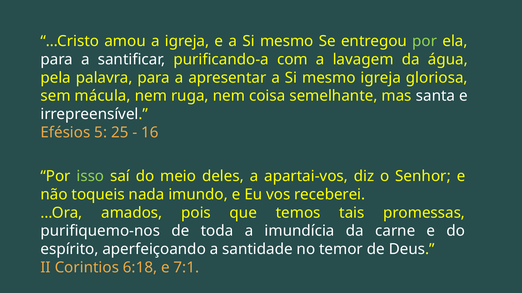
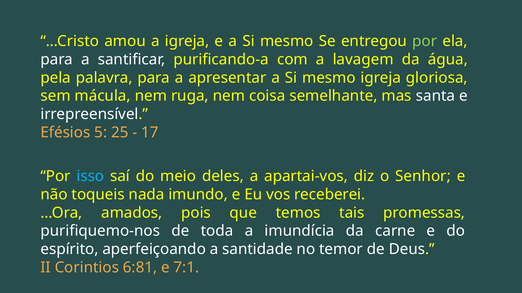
16: 16 -> 17
isso colour: light green -> light blue
6:18: 6:18 -> 6:81
